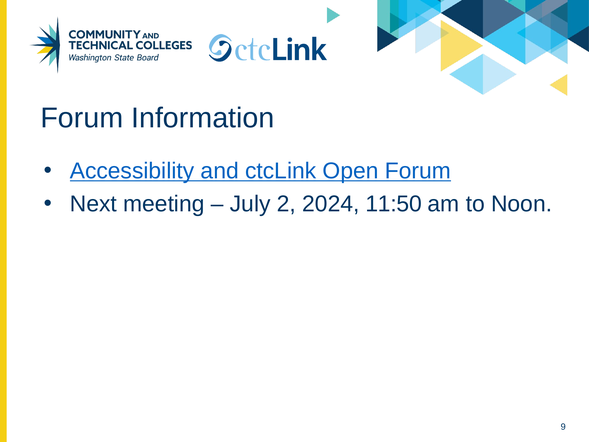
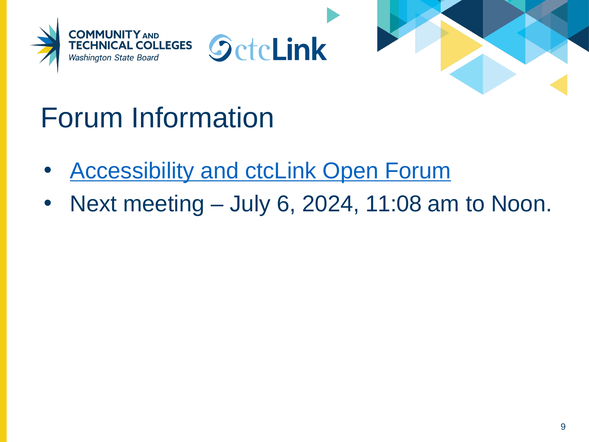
2: 2 -> 6
11:50: 11:50 -> 11:08
